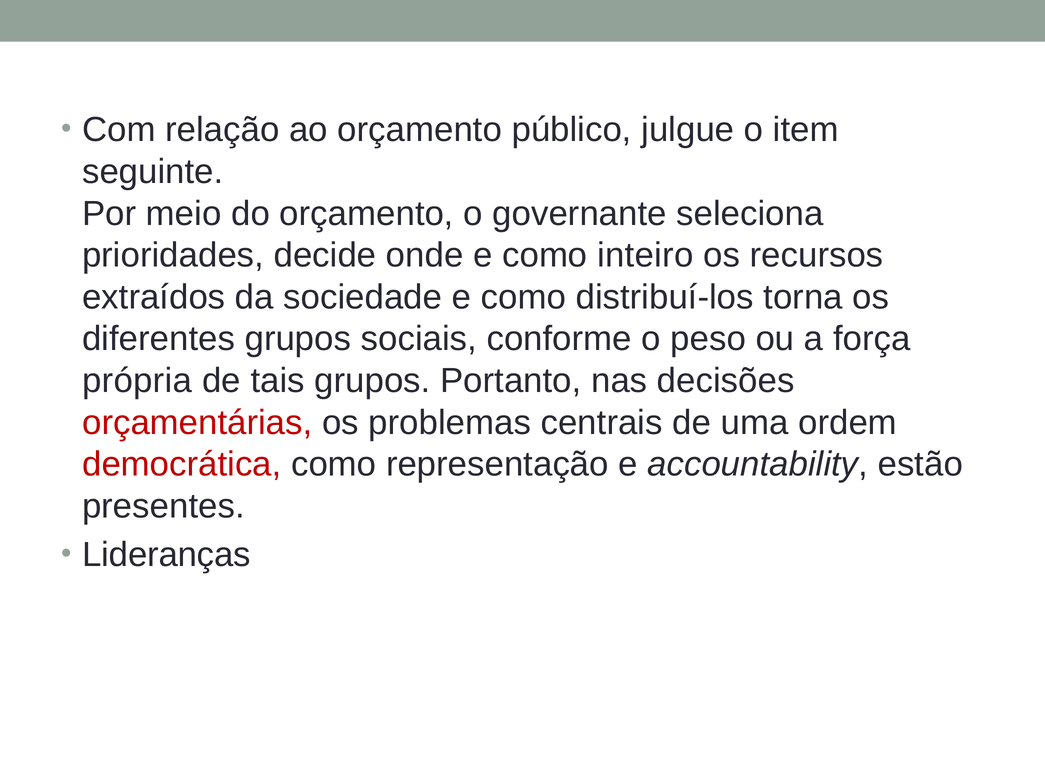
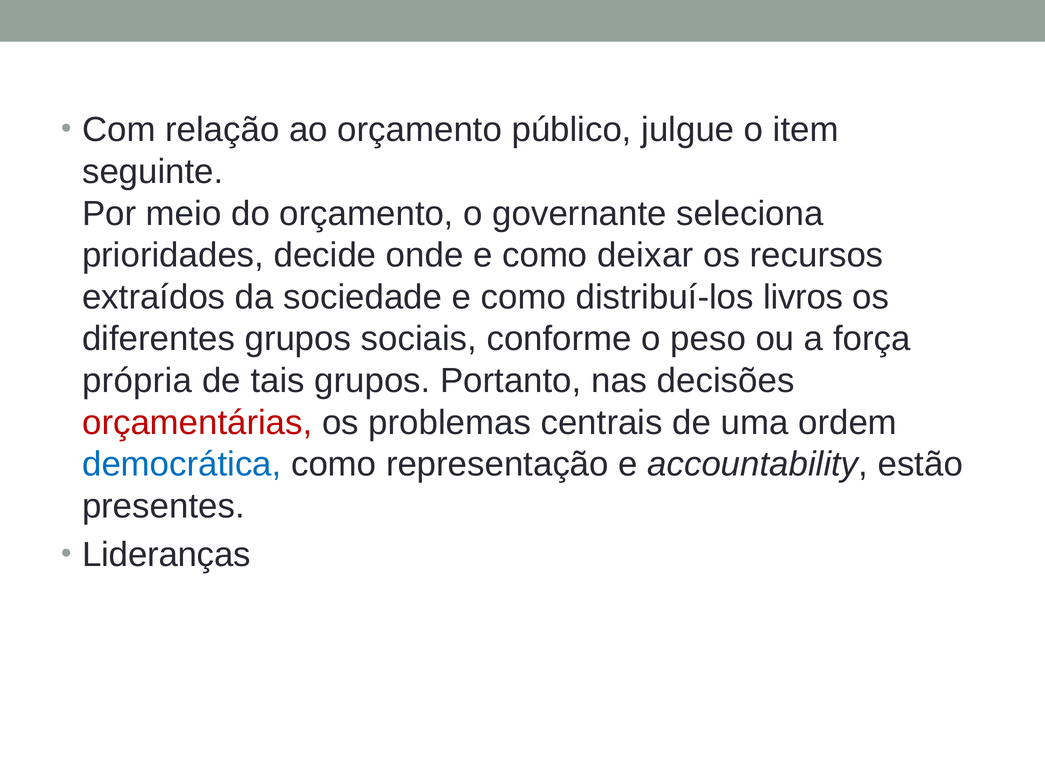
inteiro: inteiro -> deixar
torna: torna -> livros
democrática colour: red -> blue
